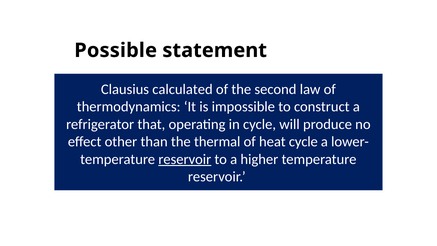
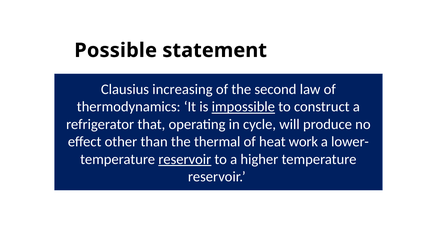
calculated: calculated -> increasing
impossible underline: none -> present
heat cycle: cycle -> work
